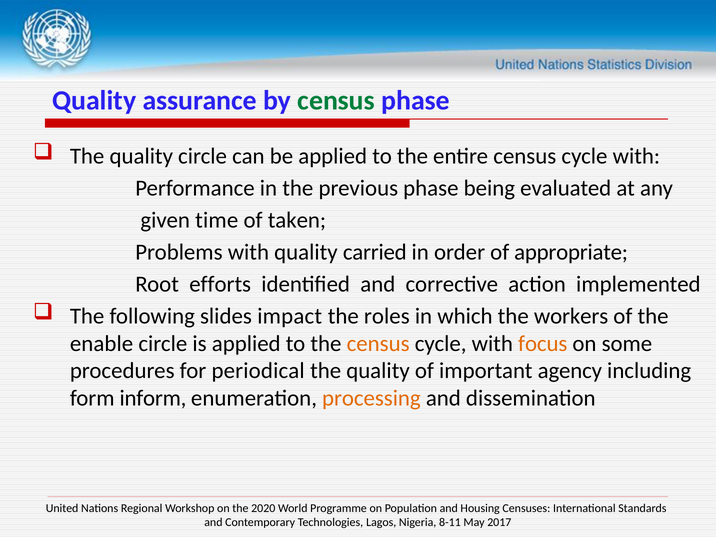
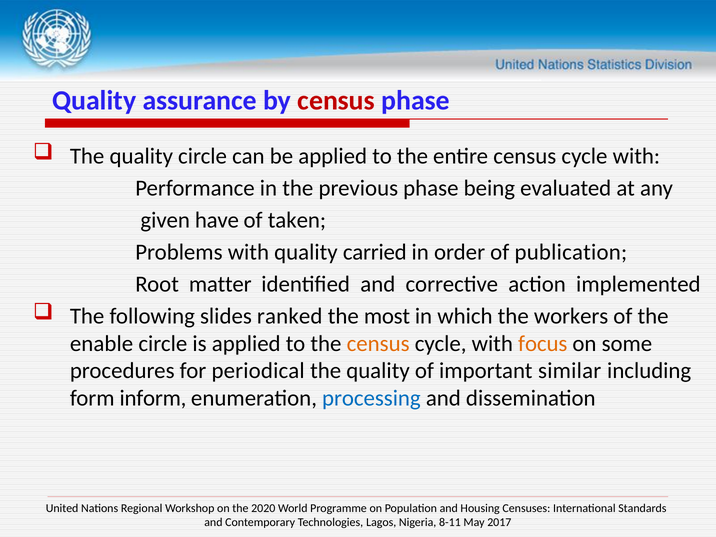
census at (336, 101) colour: green -> red
time: time -> have
appropriate: appropriate -> publication
efforts: efforts -> matter
impact: impact -> ranked
roles: roles -> most
agency: agency -> similar
processing colour: orange -> blue
